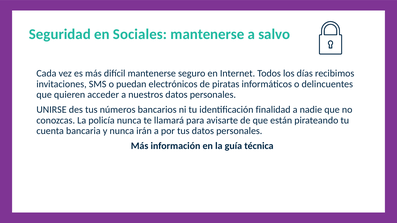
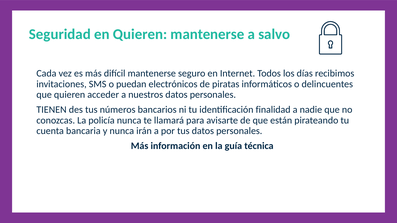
en Sociales: Sociales -> Quieren
UNIRSE: UNIRSE -> TIENEN
